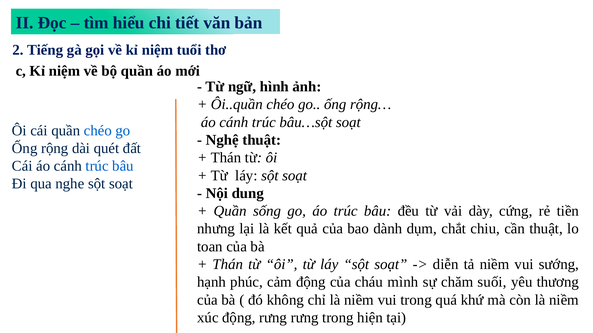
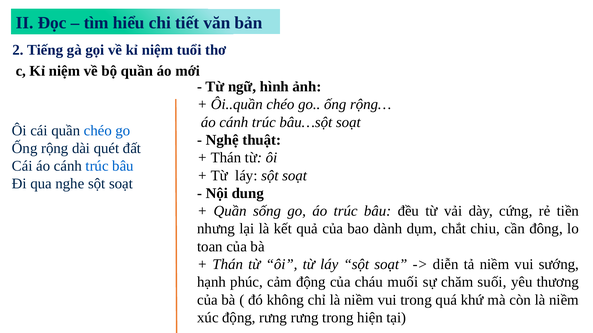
cần thuật: thuật -> đông
mình: mình -> muối
